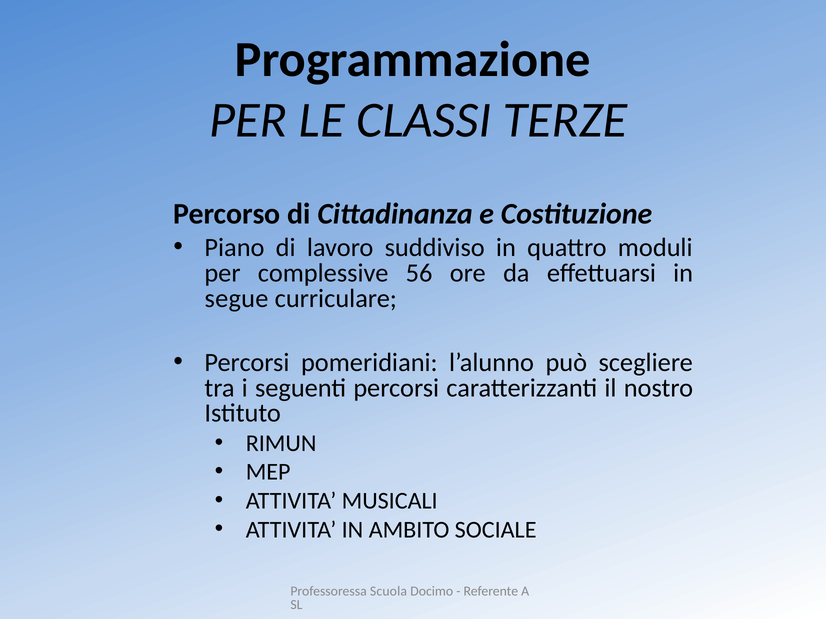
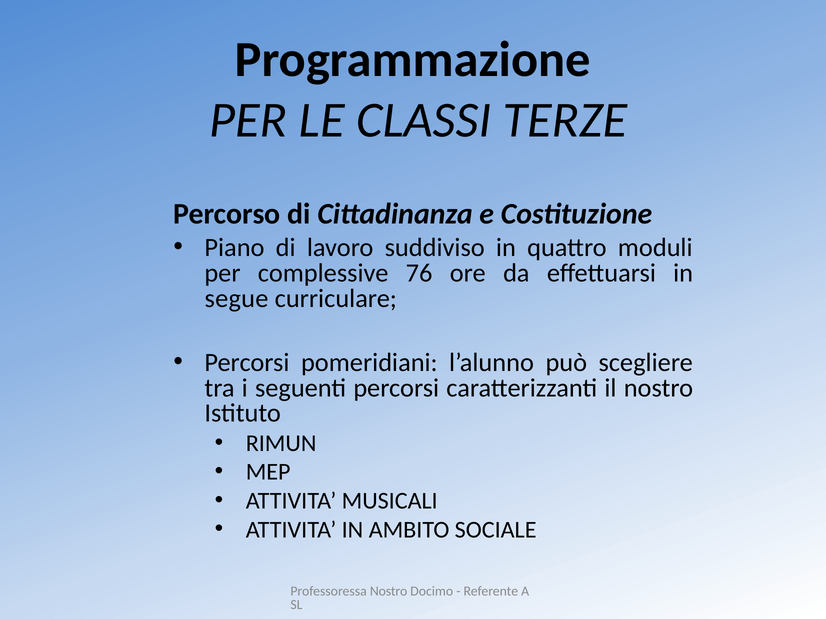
56: 56 -> 76
Professoressa Scuola: Scuola -> Nostro
